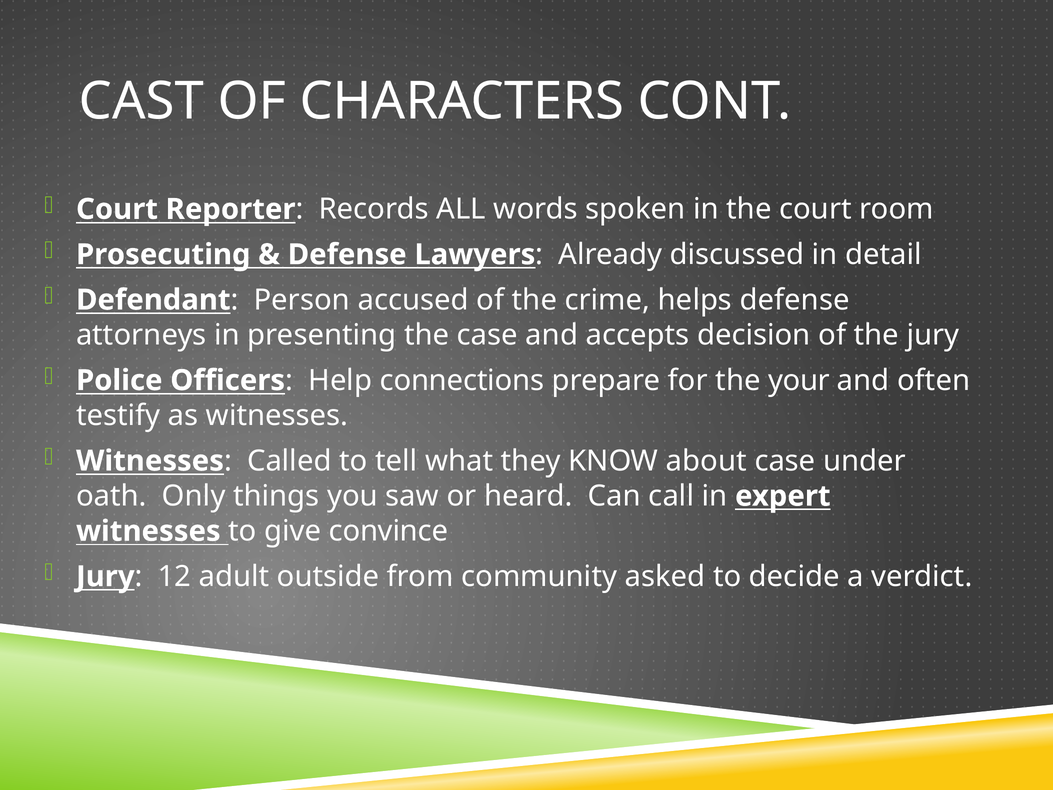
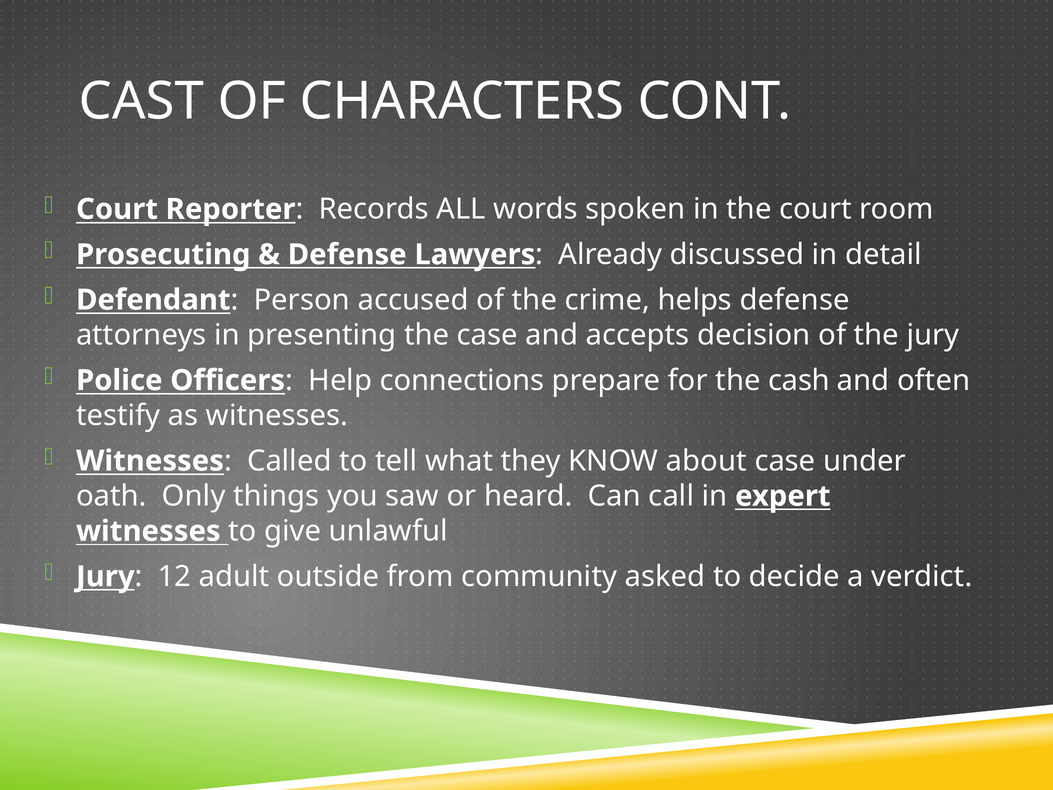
your: your -> cash
convince: convince -> unlawful
